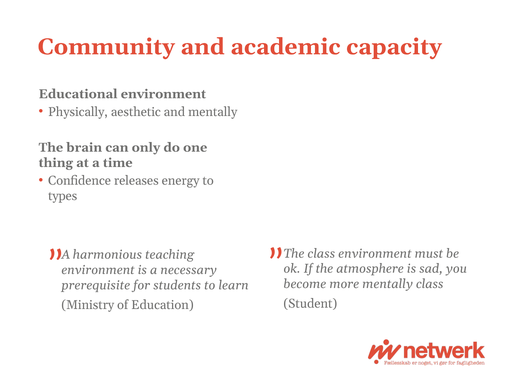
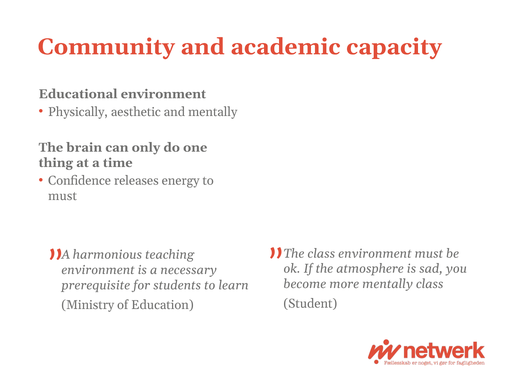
types at (63, 196): types -> must
